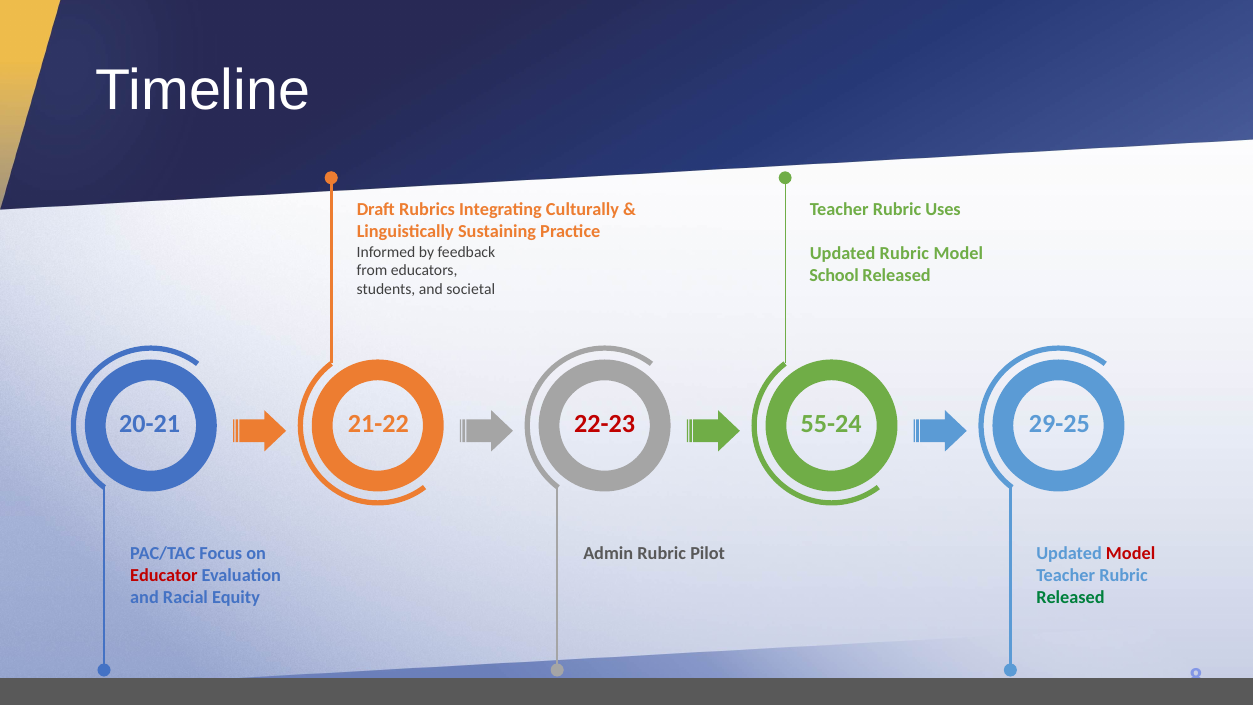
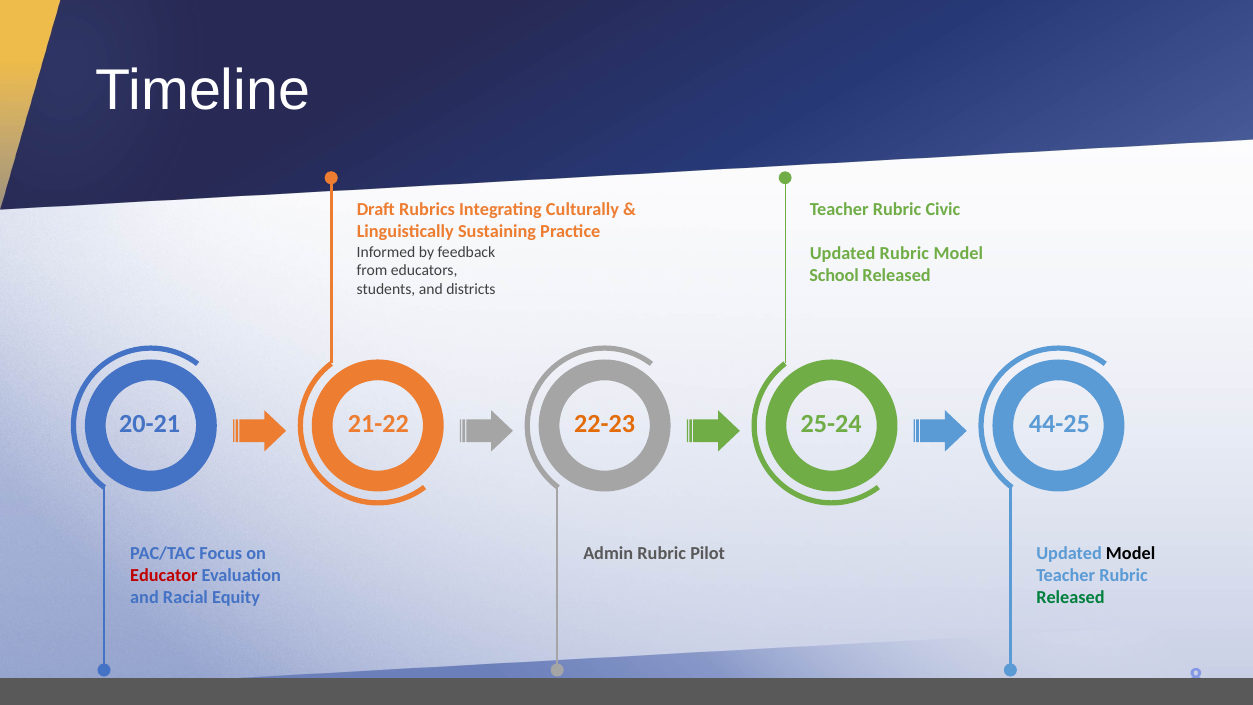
Uses: Uses -> Civic
societal: societal -> districts
22-23 colour: red -> orange
55-24: 55-24 -> 25-24
29-25: 29-25 -> 44-25
Model at (1131, 553) colour: red -> black
